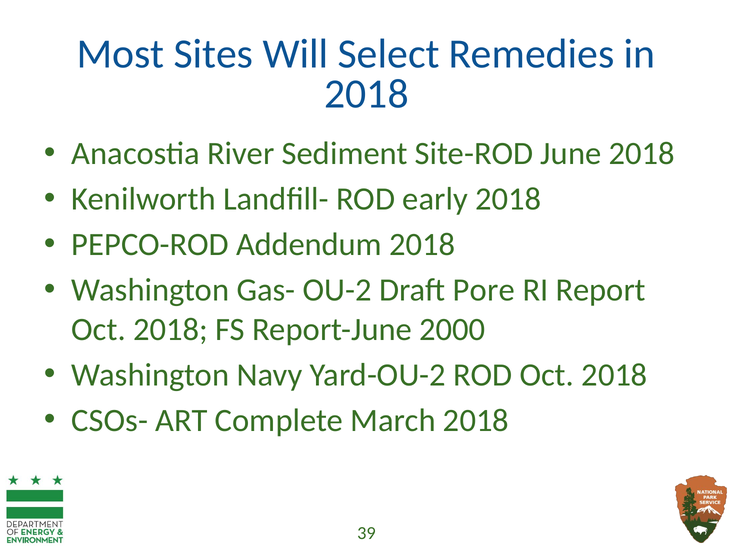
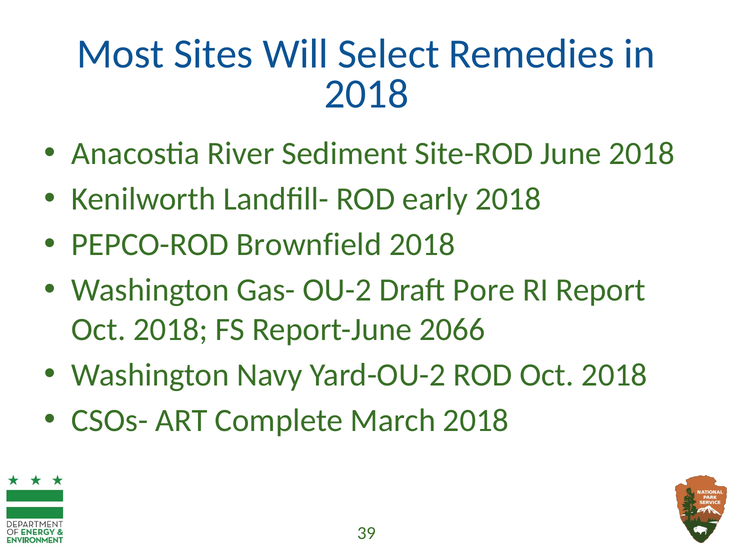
Addendum: Addendum -> Brownfield
2000: 2000 -> 2066
